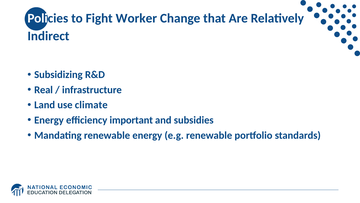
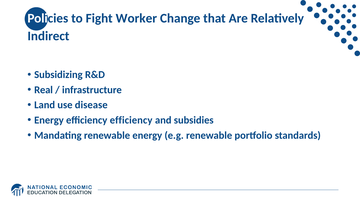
climate: climate -> disease
efficiency important: important -> efficiency
